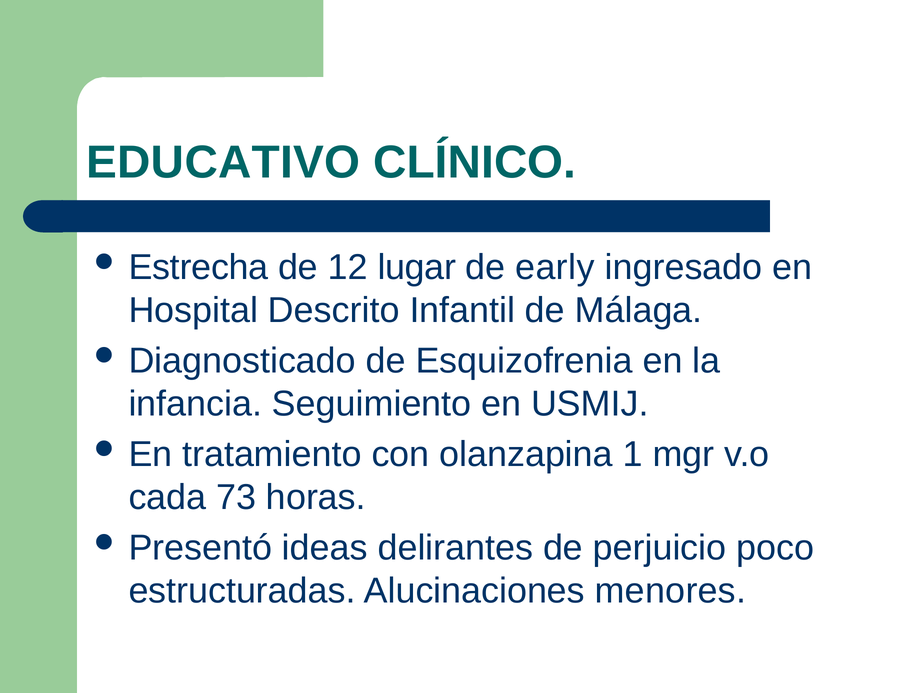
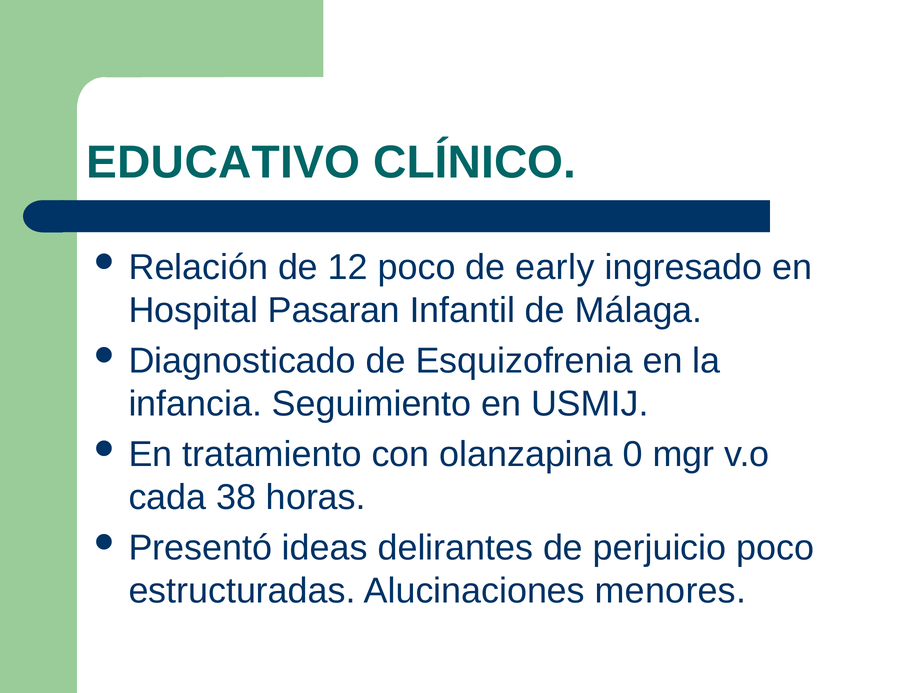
Estrecha: Estrecha -> Relación
12 lugar: lugar -> poco
Descrito: Descrito -> Pasaran
1: 1 -> 0
73: 73 -> 38
